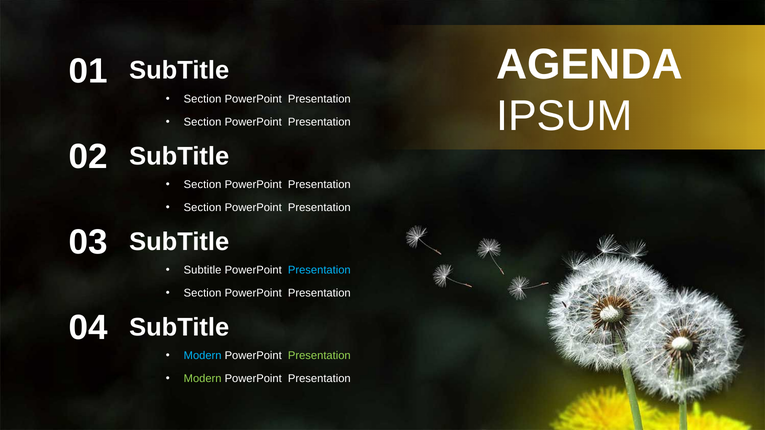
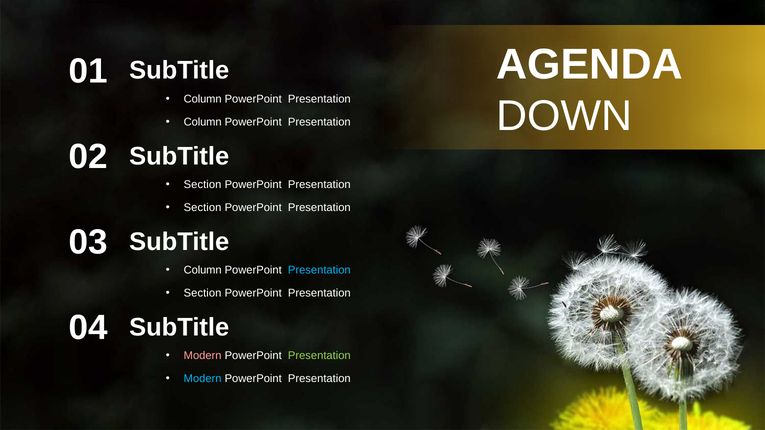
Section at (203, 99): Section -> Column
IPSUM: IPSUM -> DOWN
Section at (203, 122): Section -> Column
Subtitle at (203, 270): Subtitle -> Column
Modern at (203, 356) colour: light blue -> pink
Modern at (203, 379) colour: light green -> light blue
